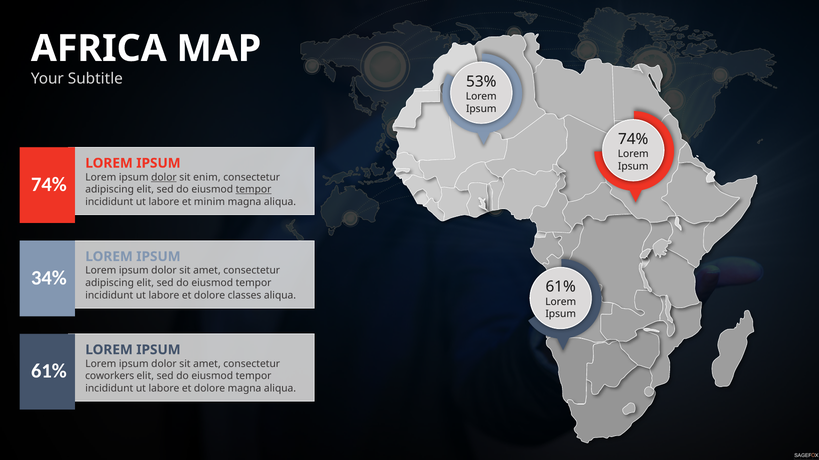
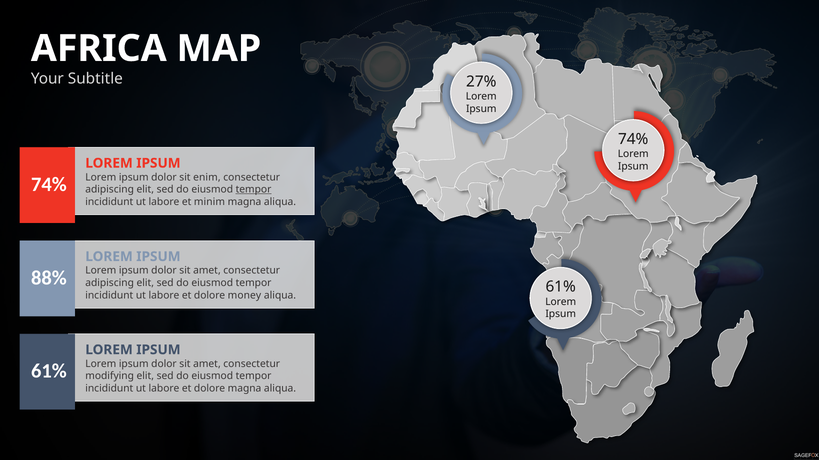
53%: 53% -> 27%
dolor at (164, 177) underline: present -> none
34%: 34% -> 88%
classes: classes -> money
coworkers: coworkers -> modifying
